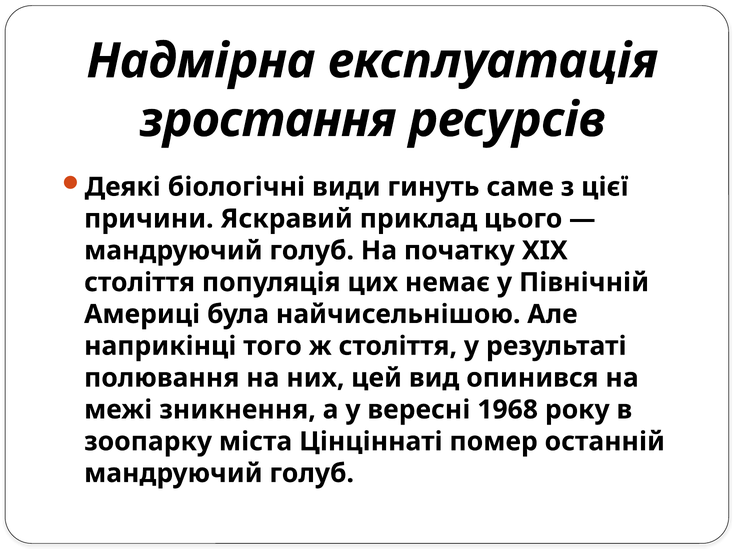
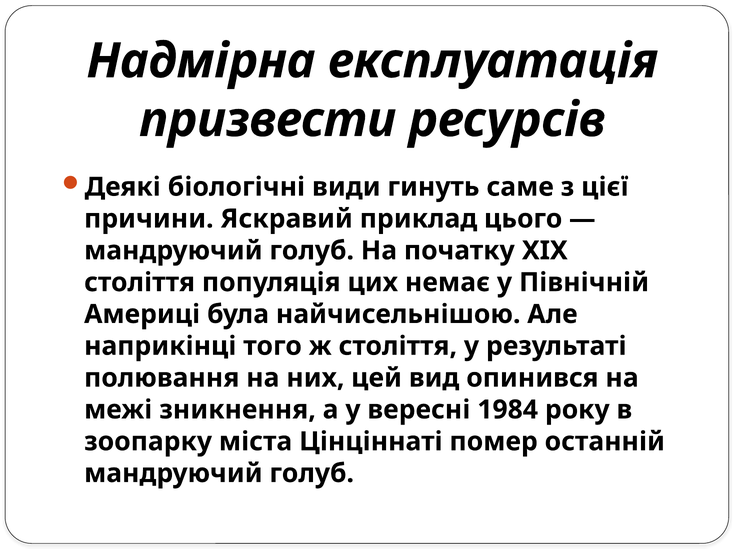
зростання: зростання -> призвести
1968: 1968 -> 1984
